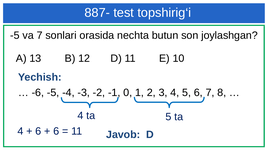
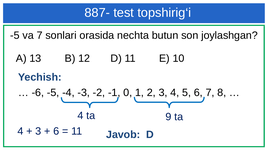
ta 5: 5 -> 9
6 at (38, 131): 6 -> 3
